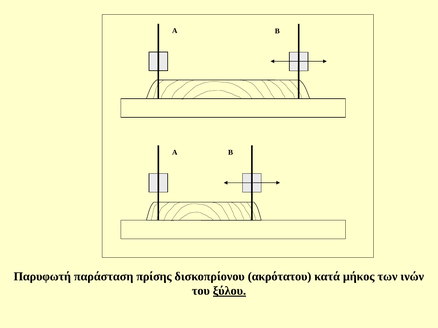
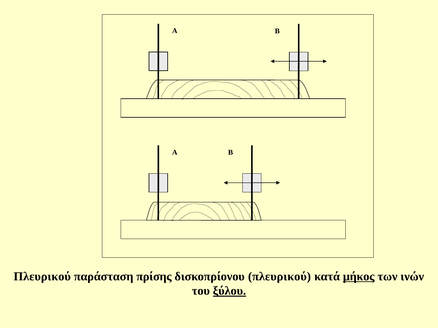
Παρυφωτή at (42, 277): Παρυφωτή -> Πλευρικού
δισκοπρίονου ακρότατου: ακρότατου -> πλευρικού
μήκος underline: none -> present
